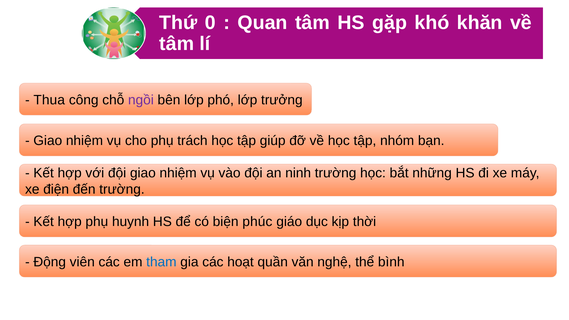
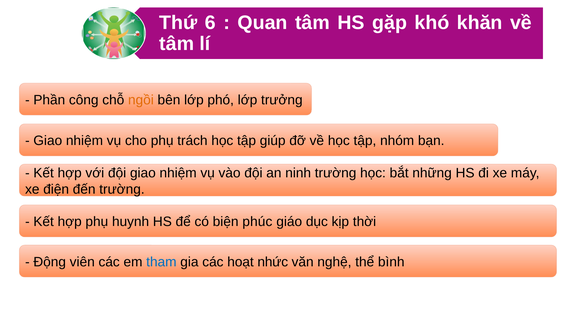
0: 0 -> 6
Thua: Thua -> Phần
ngồi colour: purple -> orange
quần: quần -> nhức
